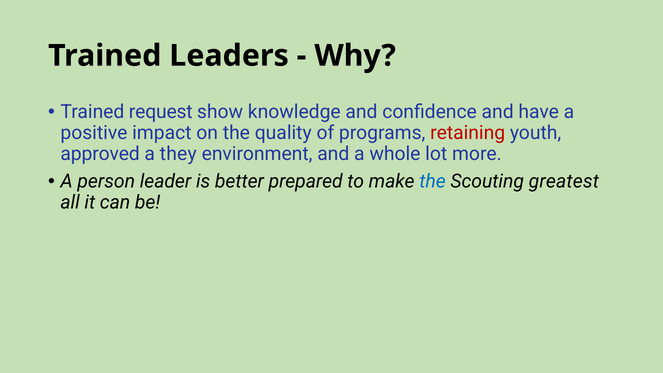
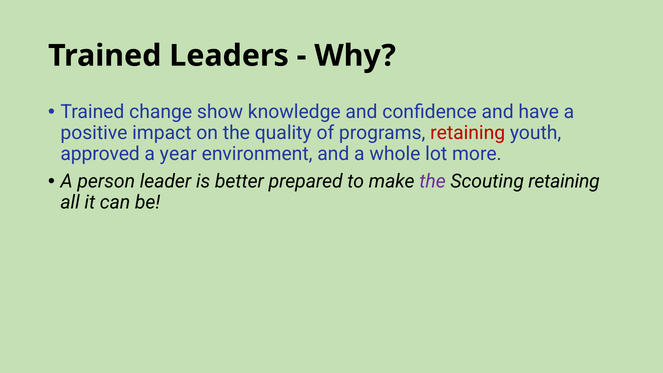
request: request -> change
they: they -> year
the at (433, 181) colour: blue -> purple
Scouting greatest: greatest -> retaining
